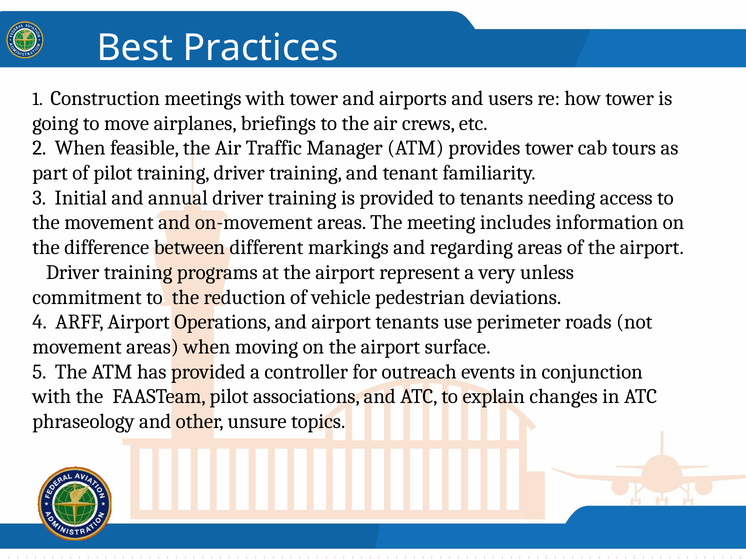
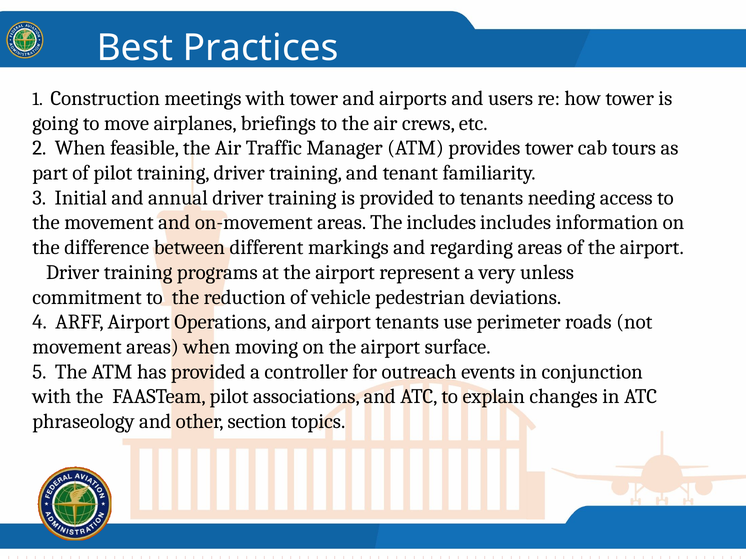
The meeting: meeting -> includes
unsure: unsure -> section
